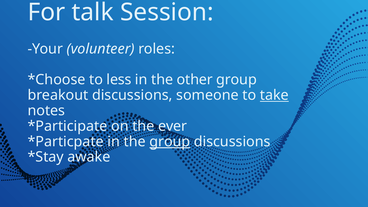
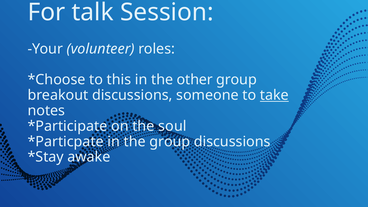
less: less -> this
ever: ever -> soul
group at (170, 142) underline: present -> none
